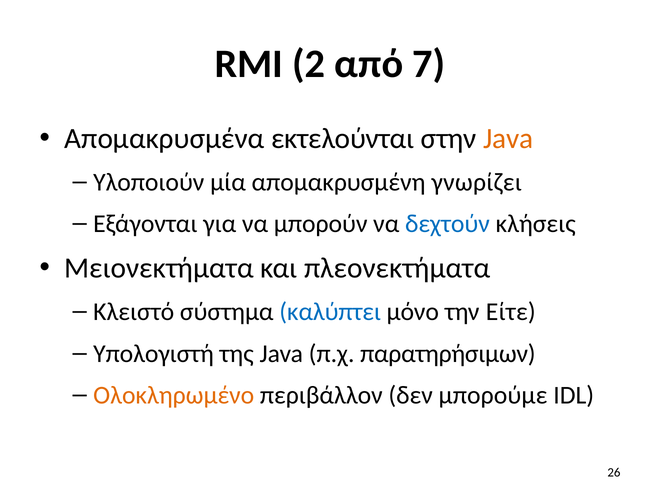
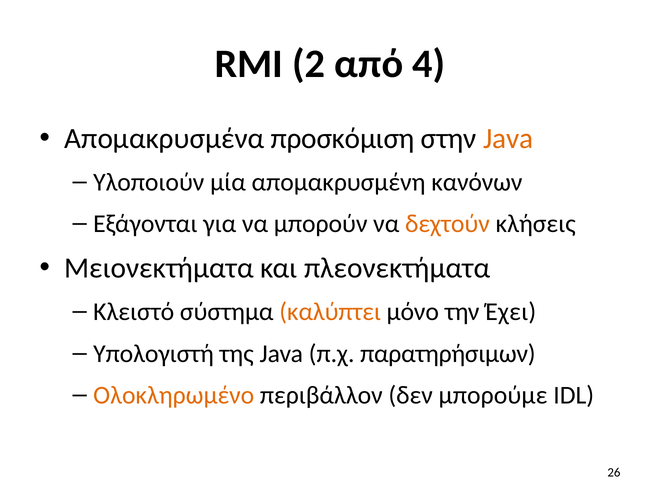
7: 7 -> 4
εκτελούνται: εκτελούνται -> προσκόμιση
γνωρίζει: γνωρίζει -> κανόνων
δεχτούν colour: blue -> orange
καλύπτει colour: blue -> orange
Είτε: Είτε -> Έχει
